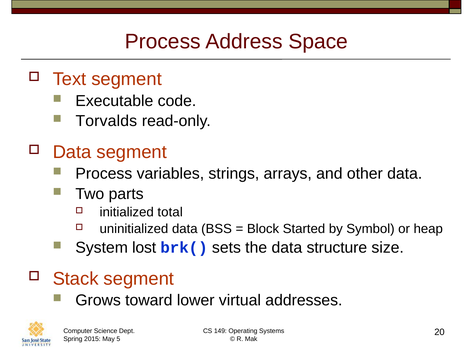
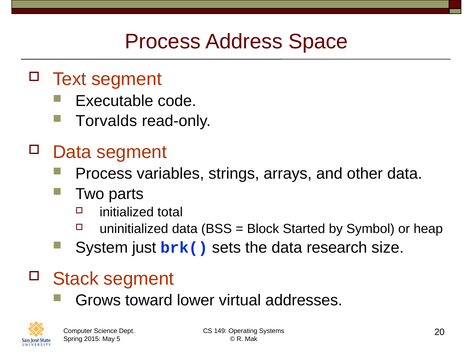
lost: lost -> just
structure: structure -> research
